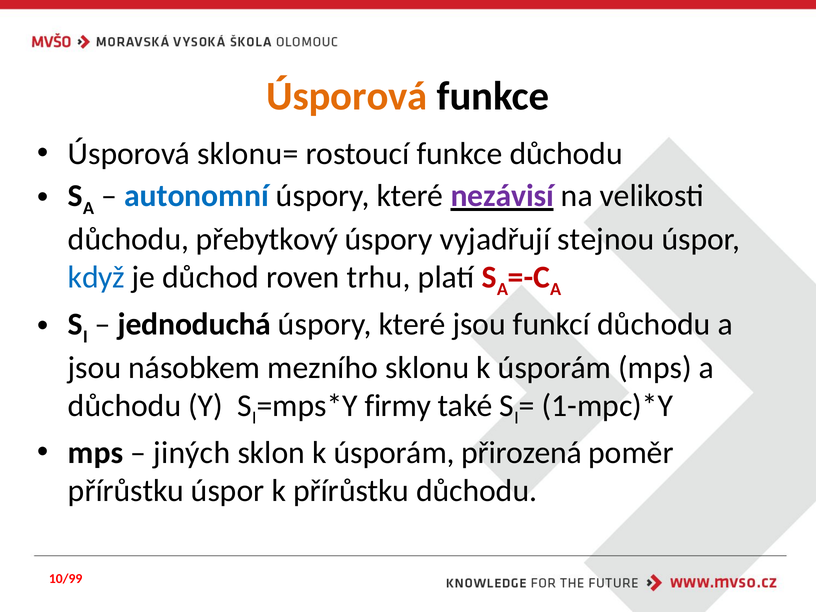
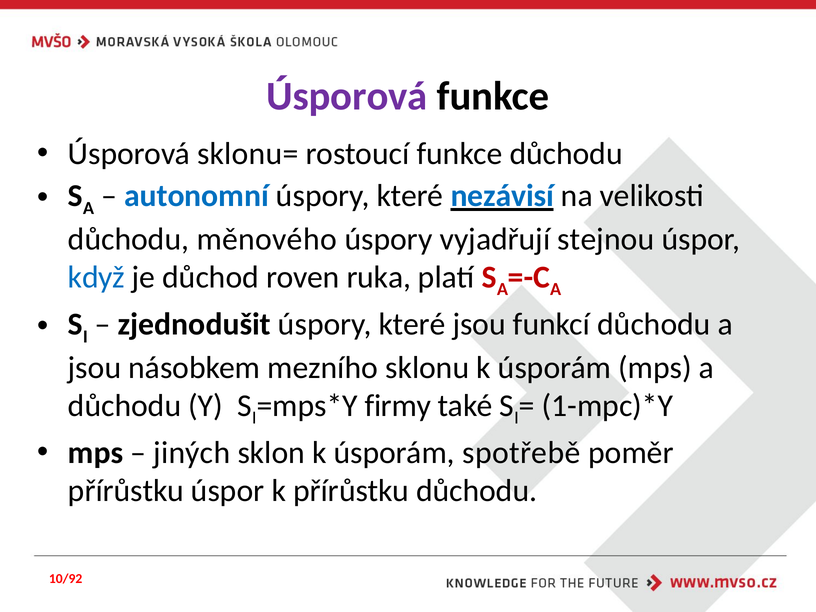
Úsporová at (347, 96) colour: orange -> purple
nezávisí colour: purple -> blue
přebytkový: přebytkový -> měnového
trhu: trhu -> ruka
jednoduchá: jednoduchá -> zjednodušit
přirozená: přirozená -> spotřebě
10/99: 10/99 -> 10/92
